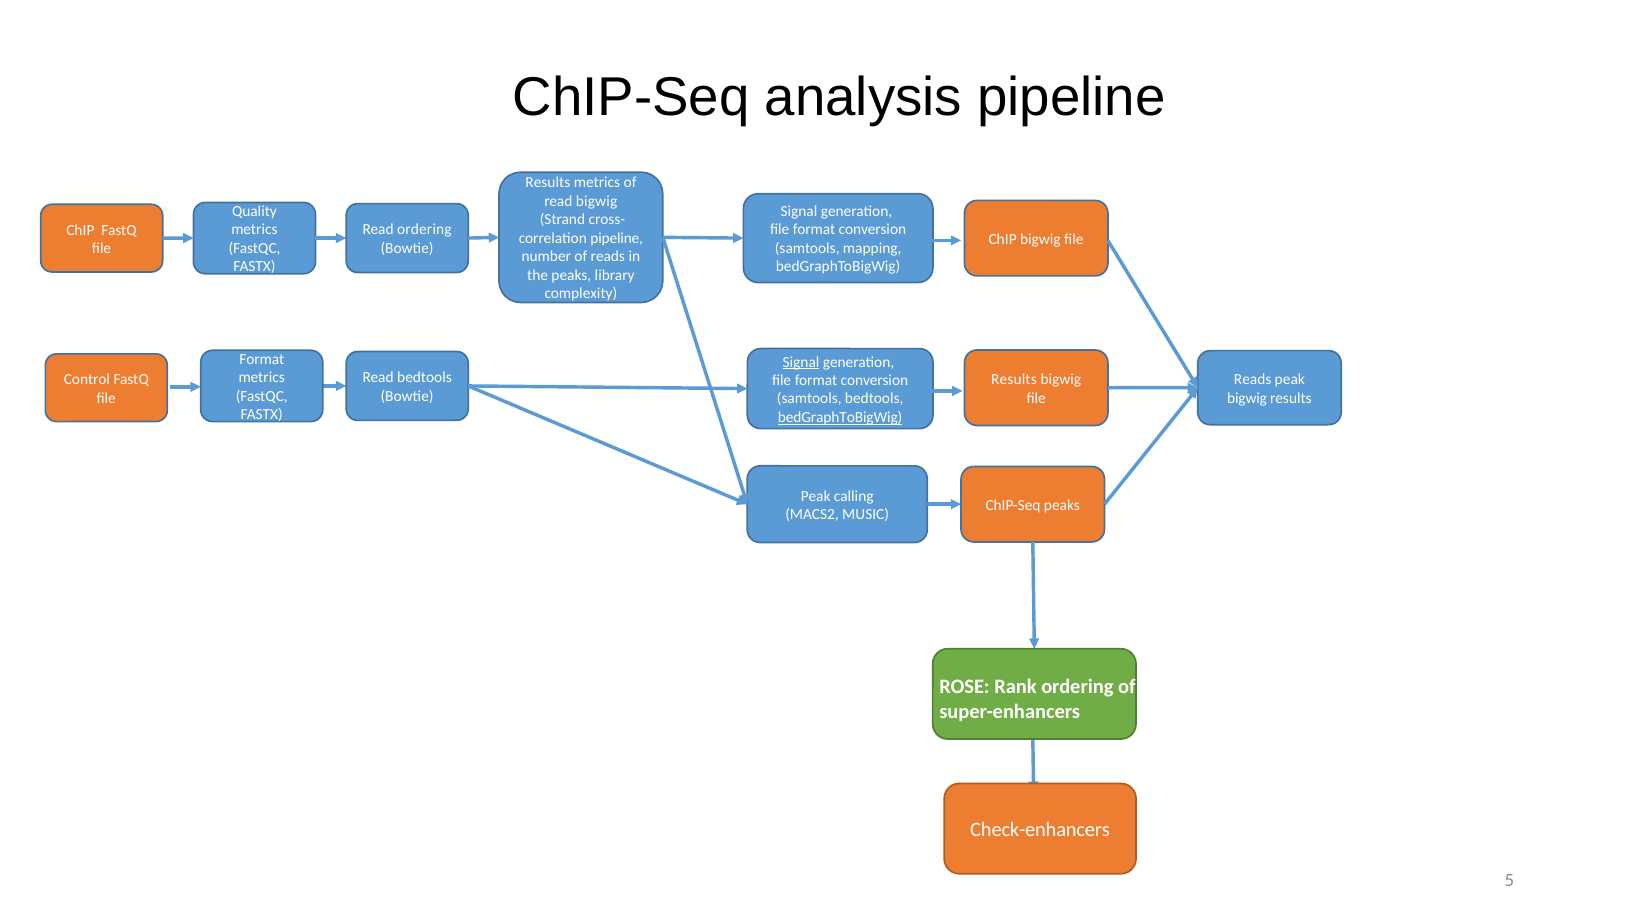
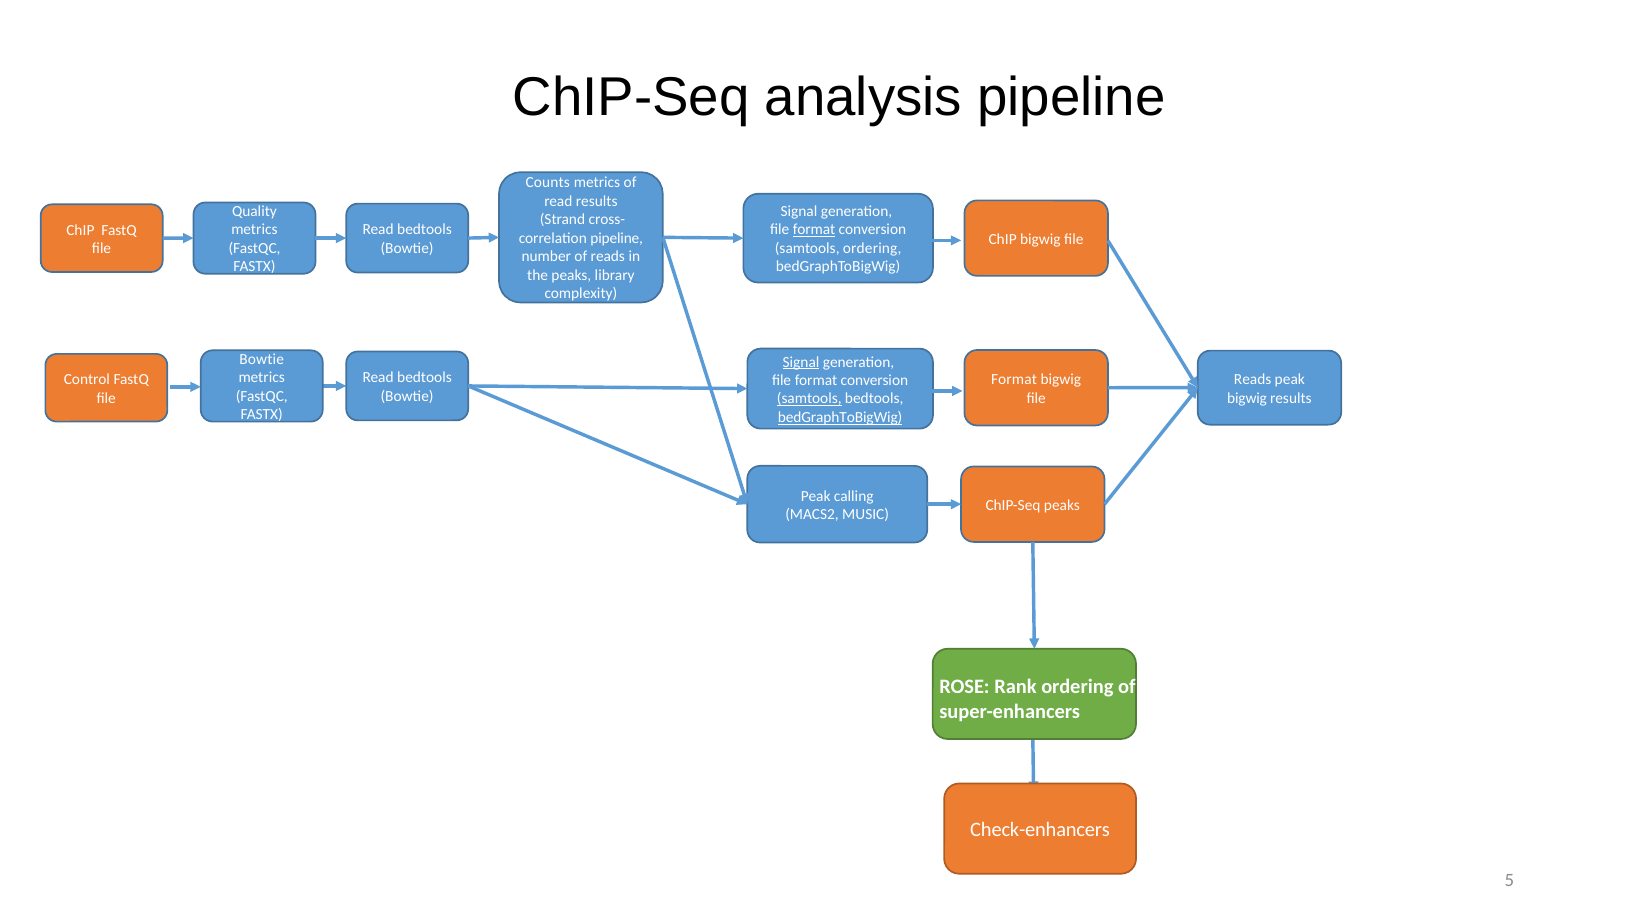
Results at (548, 183): Results -> Counts
read bigwig: bigwig -> results
ordering at (424, 230): ordering -> bedtools
format at (814, 230) underline: none -> present
samtools mapping: mapping -> ordering
Format at (262, 359): Format -> Bowtie
Results at (1014, 380): Results -> Format
samtools at (809, 399) underline: none -> present
